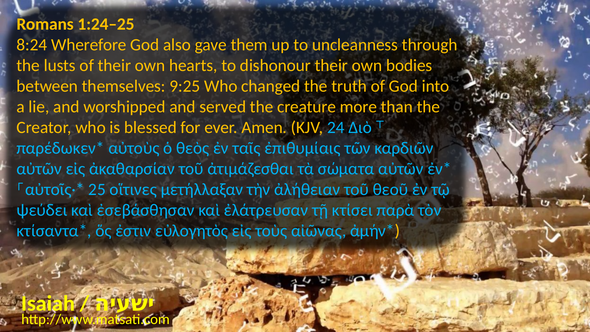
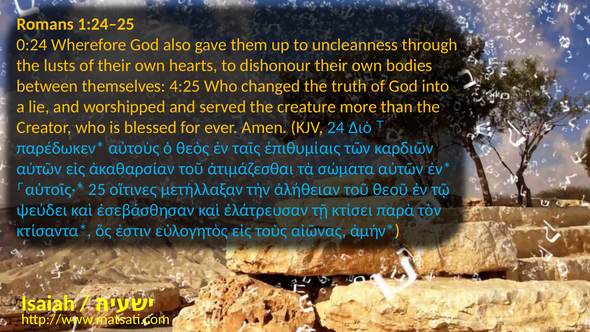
8:24: 8:24 -> 0:24
9:25: 9:25 -> 4:25
